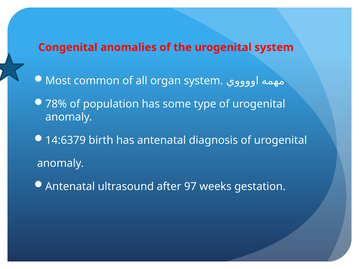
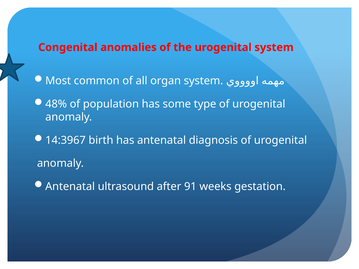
78%: 78% -> 48%
14:6379: 14:6379 -> 14:3967
97: 97 -> 91
